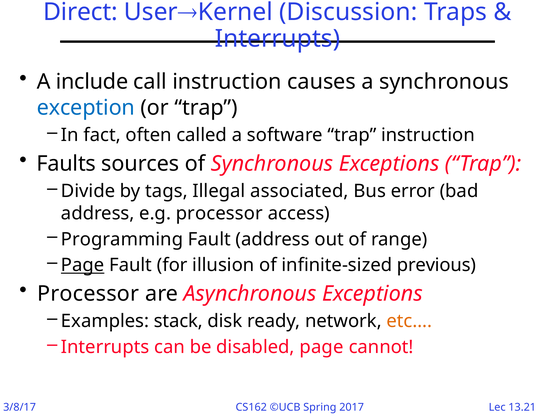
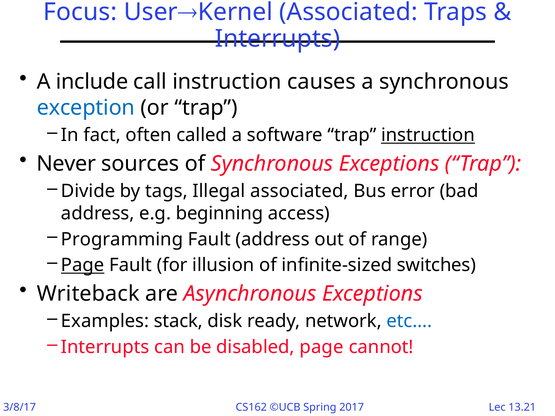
Direct: Direct -> Focus
Discussion at (348, 12): Discussion -> Associated
instruction at (428, 135) underline: none -> present
Faults: Faults -> Never
e.g processor: processor -> beginning
previous: previous -> switches
Processor at (88, 294): Processor -> Writeback
etc… colour: orange -> blue
